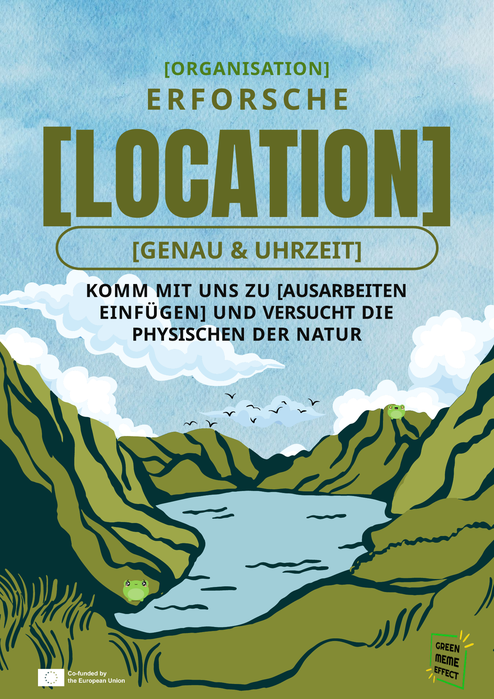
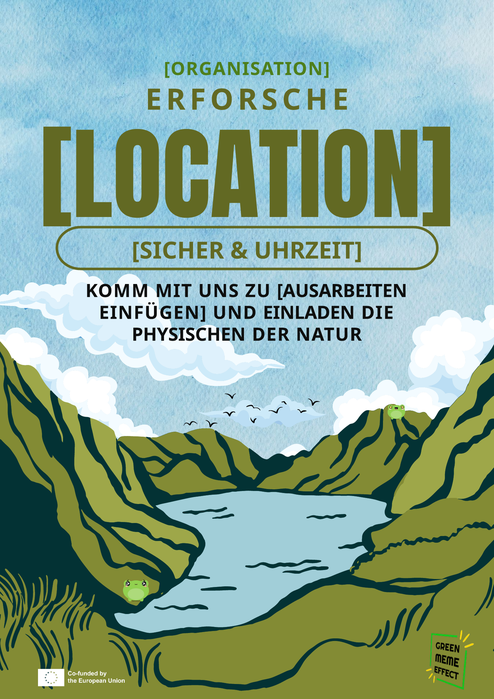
GENAU: GENAU -> SICHER
VERSUCHT: VERSUCHT -> EINLADEN
